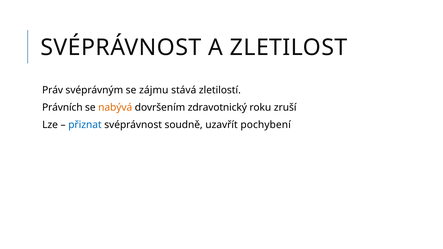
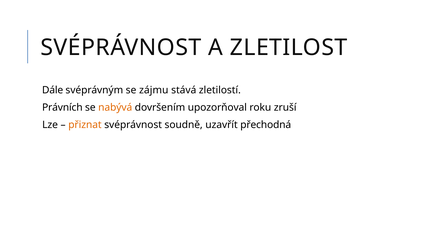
Práv: Práv -> Dále
zdravotnický: zdravotnický -> upozorňoval
přiznat colour: blue -> orange
pochybení: pochybení -> přechodná
